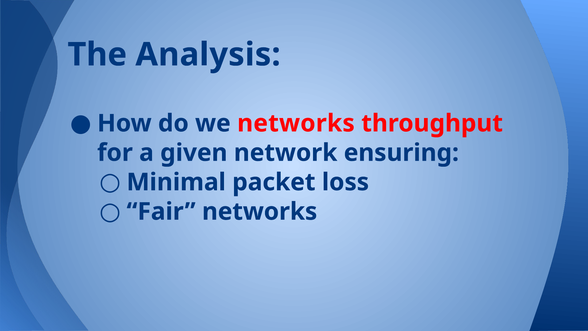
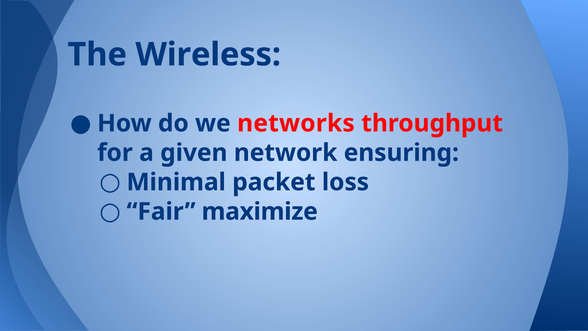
Analysis: Analysis -> Wireless
Fair networks: networks -> maximize
